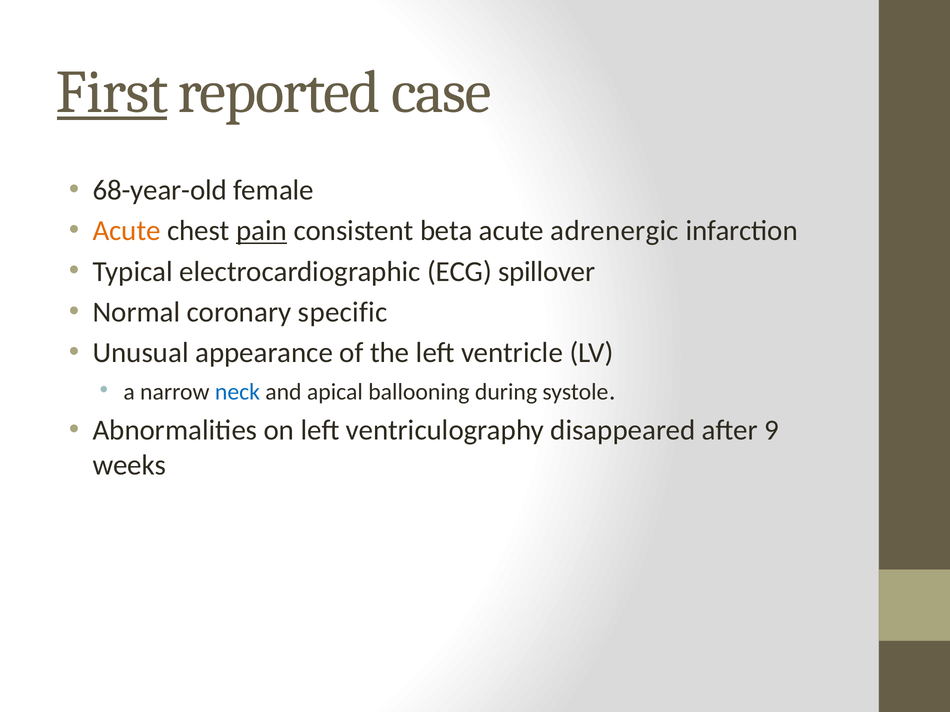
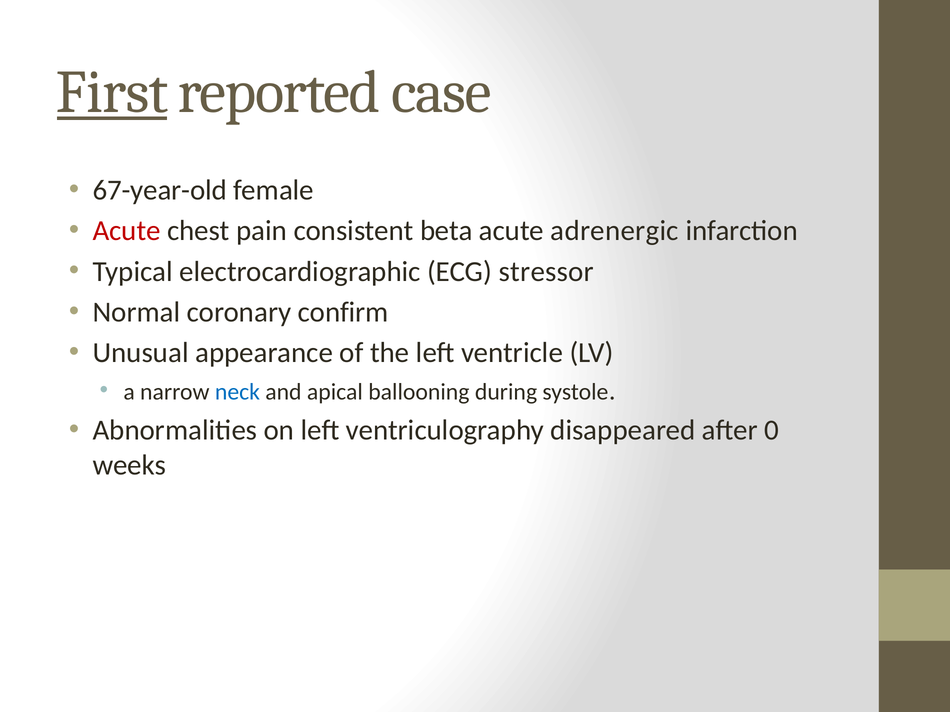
68-year-old: 68-year-old -> 67-year-old
Acute at (127, 231) colour: orange -> red
pain underline: present -> none
spillover: spillover -> stressor
specific: specific -> confirm
9: 9 -> 0
